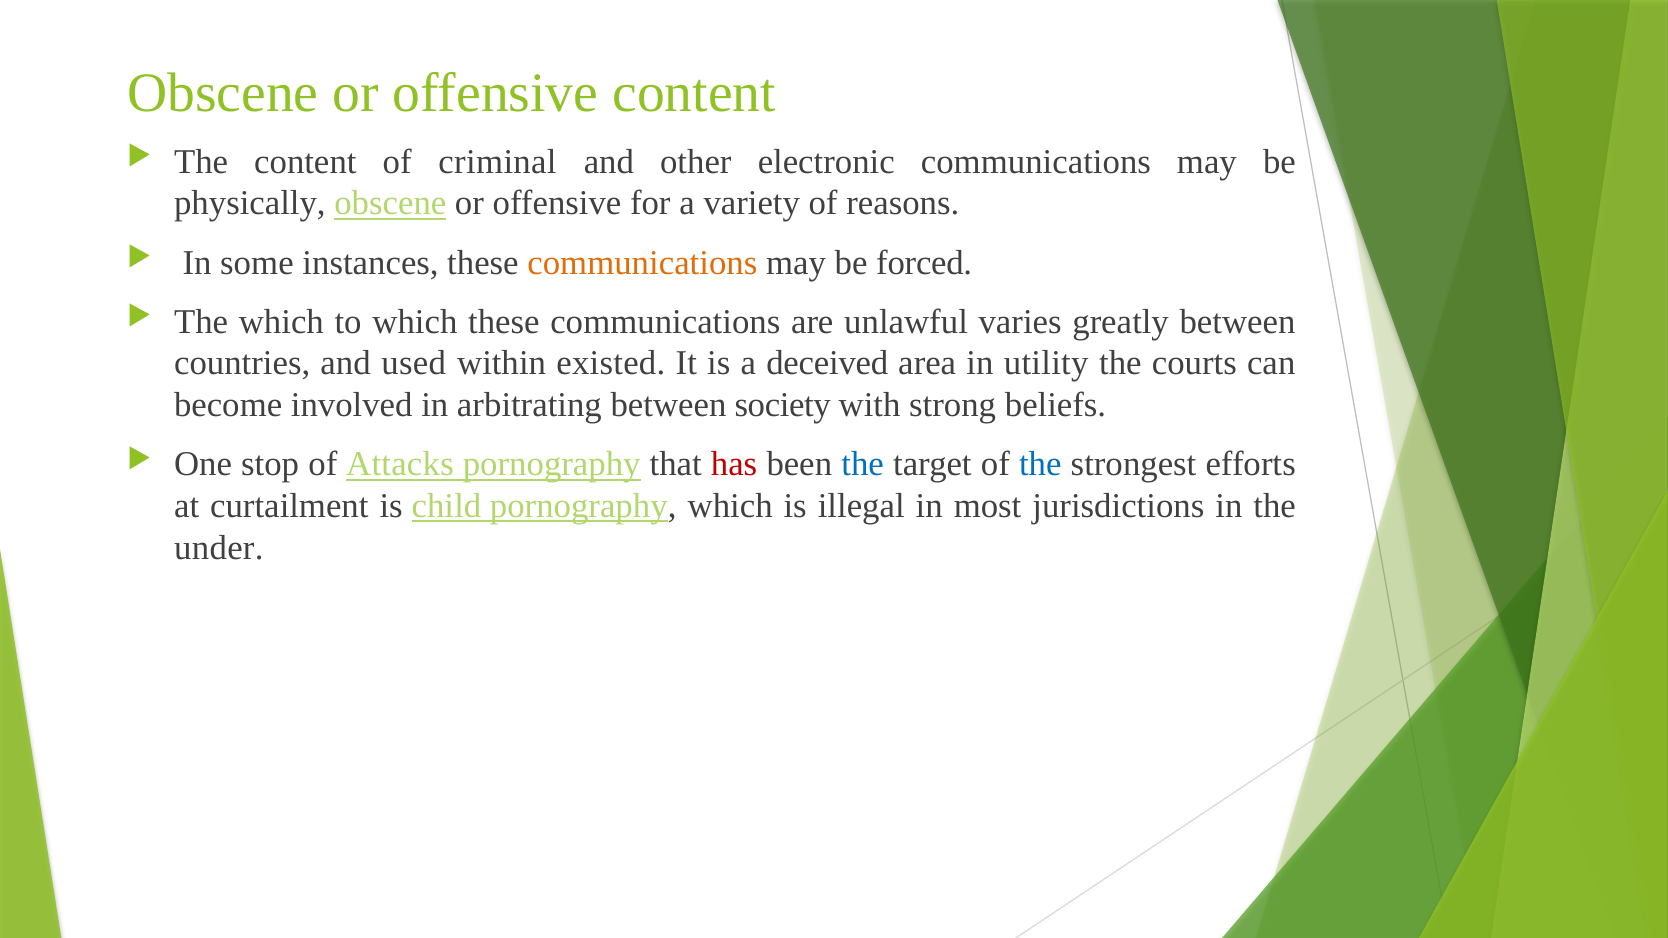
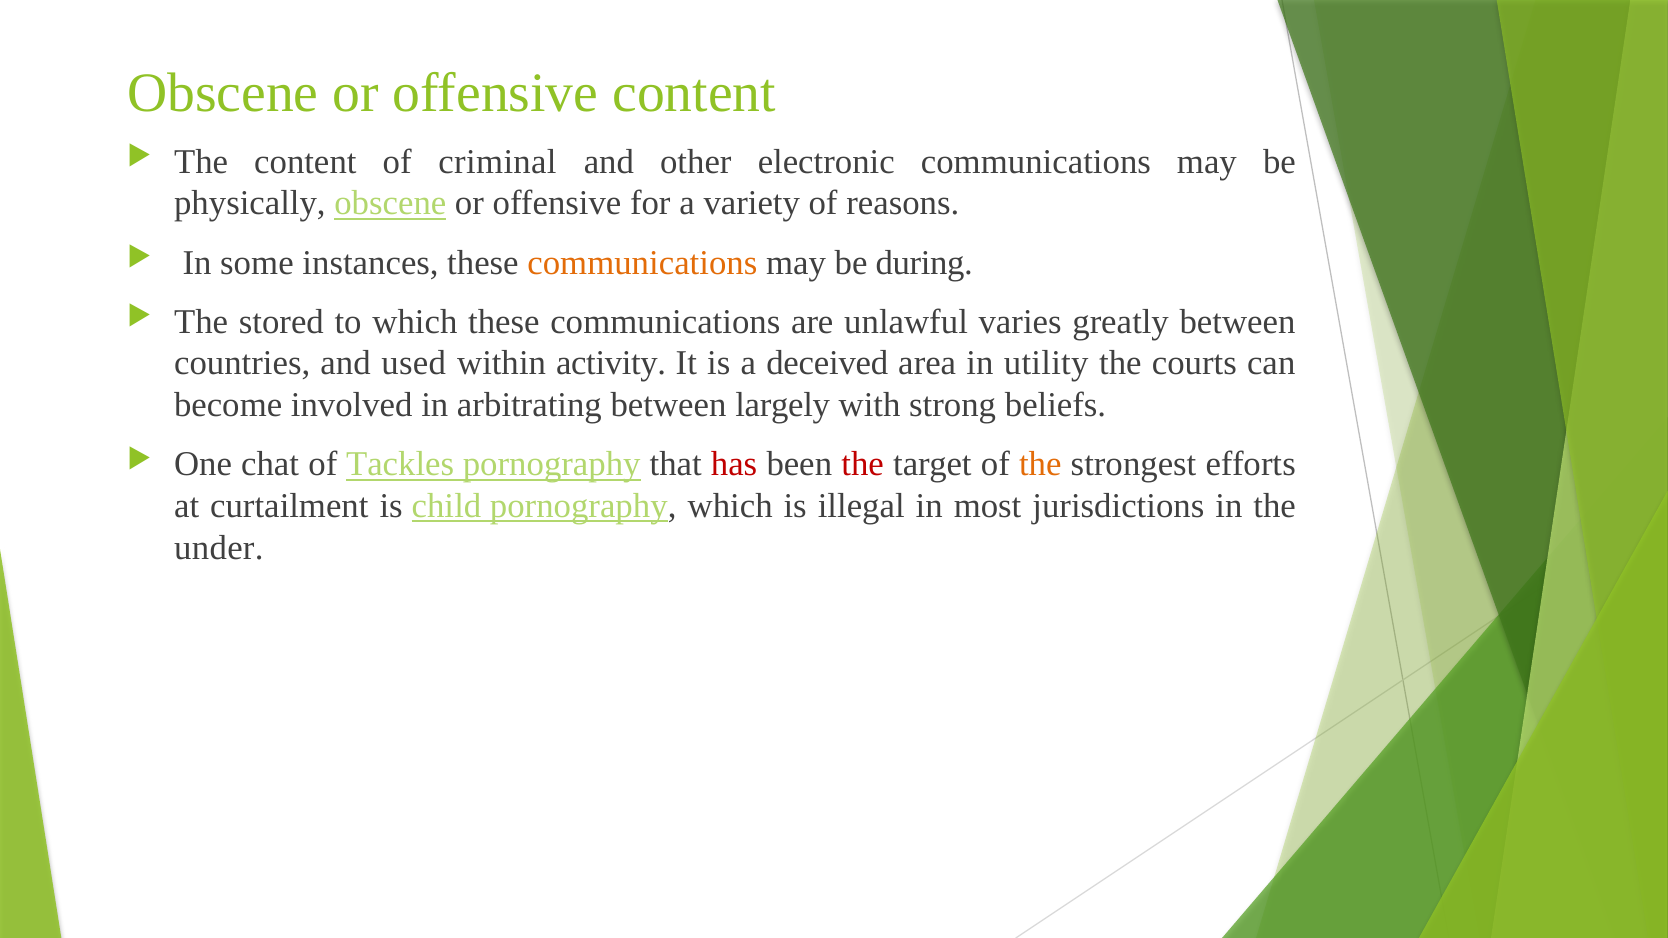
forced: forced -> during
The which: which -> stored
existed: existed -> activity
society: society -> largely
stop: stop -> chat
Attacks: Attacks -> Tackles
the at (863, 464) colour: blue -> red
the at (1040, 464) colour: blue -> orange
